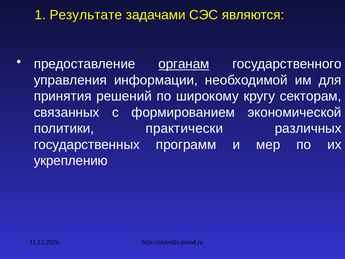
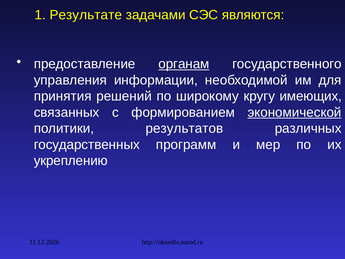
секторам: секторам -> имеющих
экономической underline: none -> present
практически: практически -> результатов
